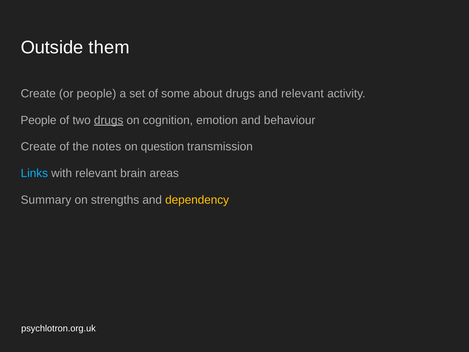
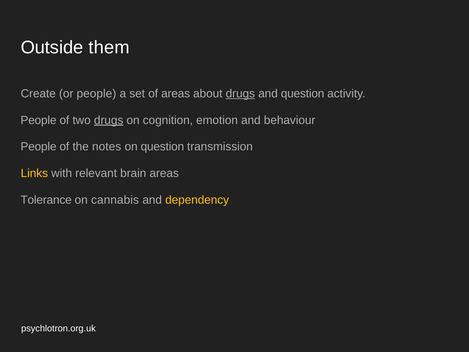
of some: some -> areas
drugs at (240, 93) underline: none -> present
and relevant: relevant -> question
Create at (38, 147): Create -> People
Links colour: light blue -> yellow
Summary: Summary -> Tolerance
strengths: strengths -> cannabis
